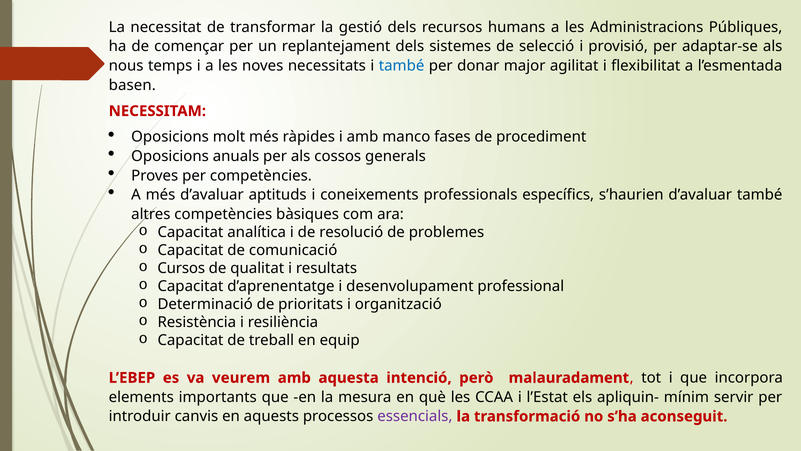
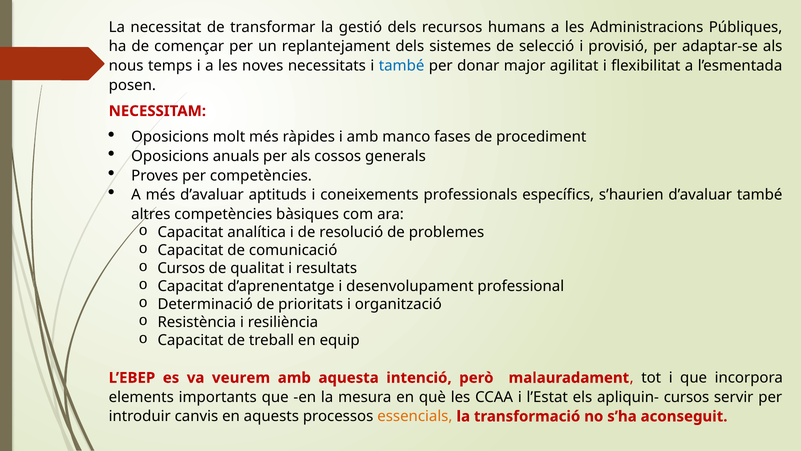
basen: basen -> posen
apliquin- mínim: mínim -> cursos
essencials colour: purple -> orange
